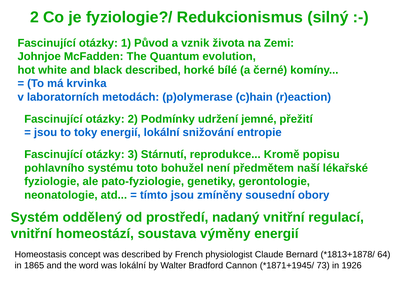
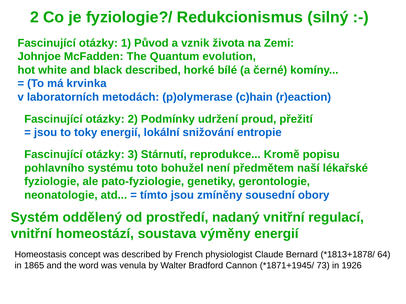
jemné: jemné -> proud
was lokální: lokální -> venula
